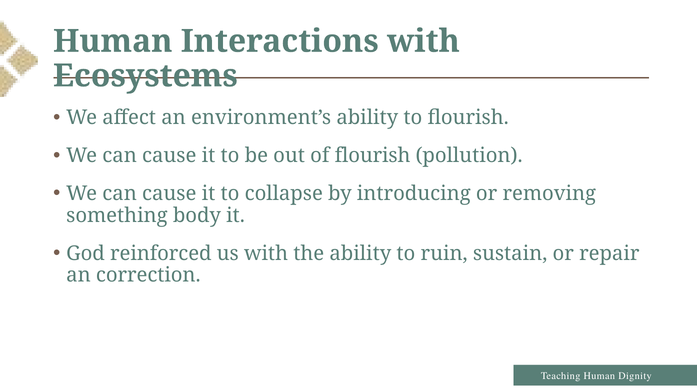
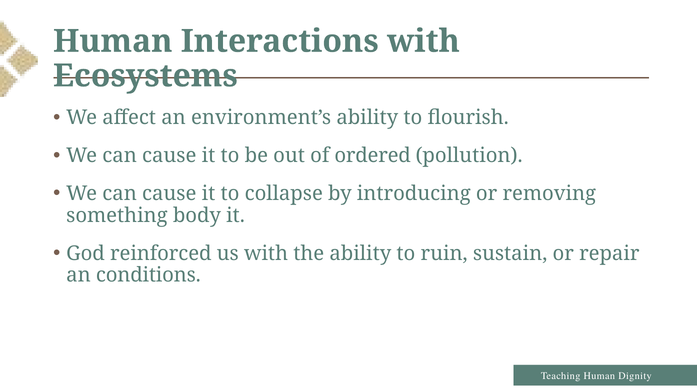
of flourish: flourish -> ordered
correction: correction -> conditions
